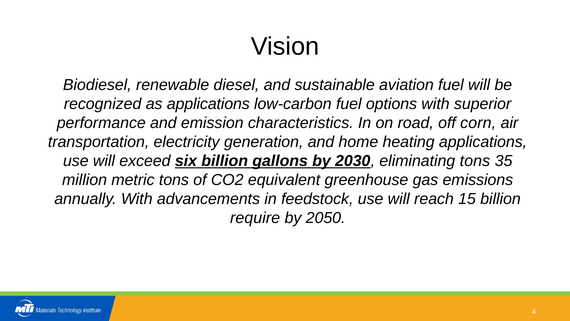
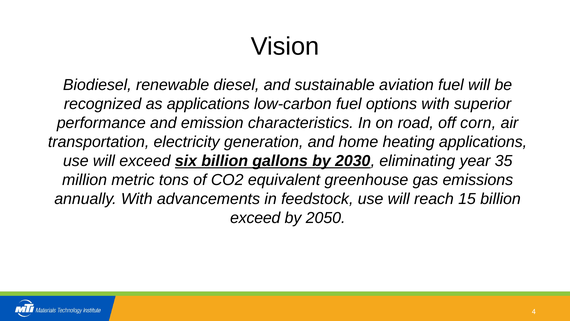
eliminating tons: tons -> year
require at (255, 218): require -> exceed
